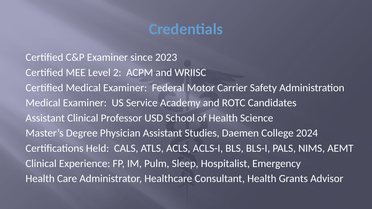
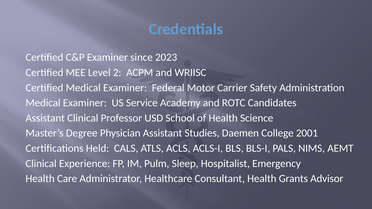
2024: 2024 -> 2001
